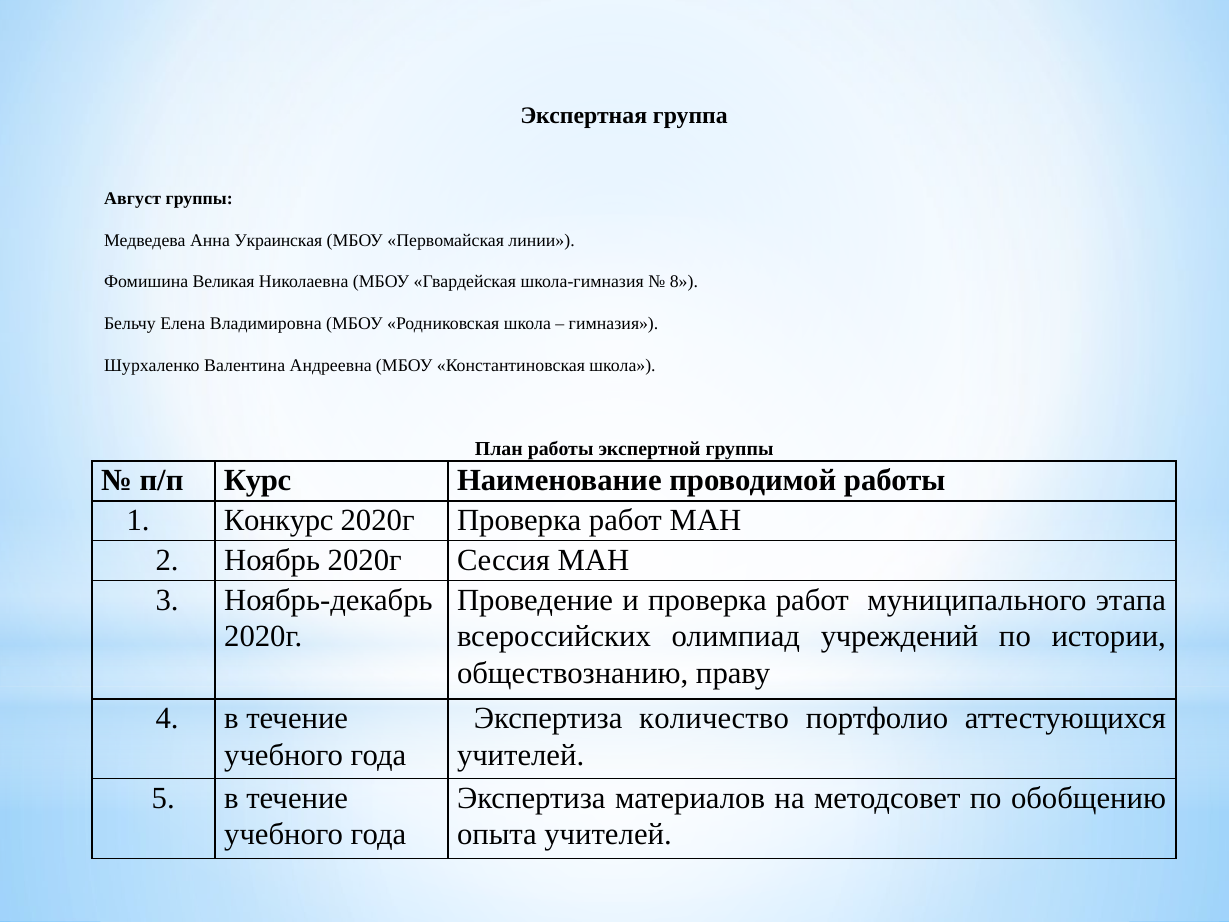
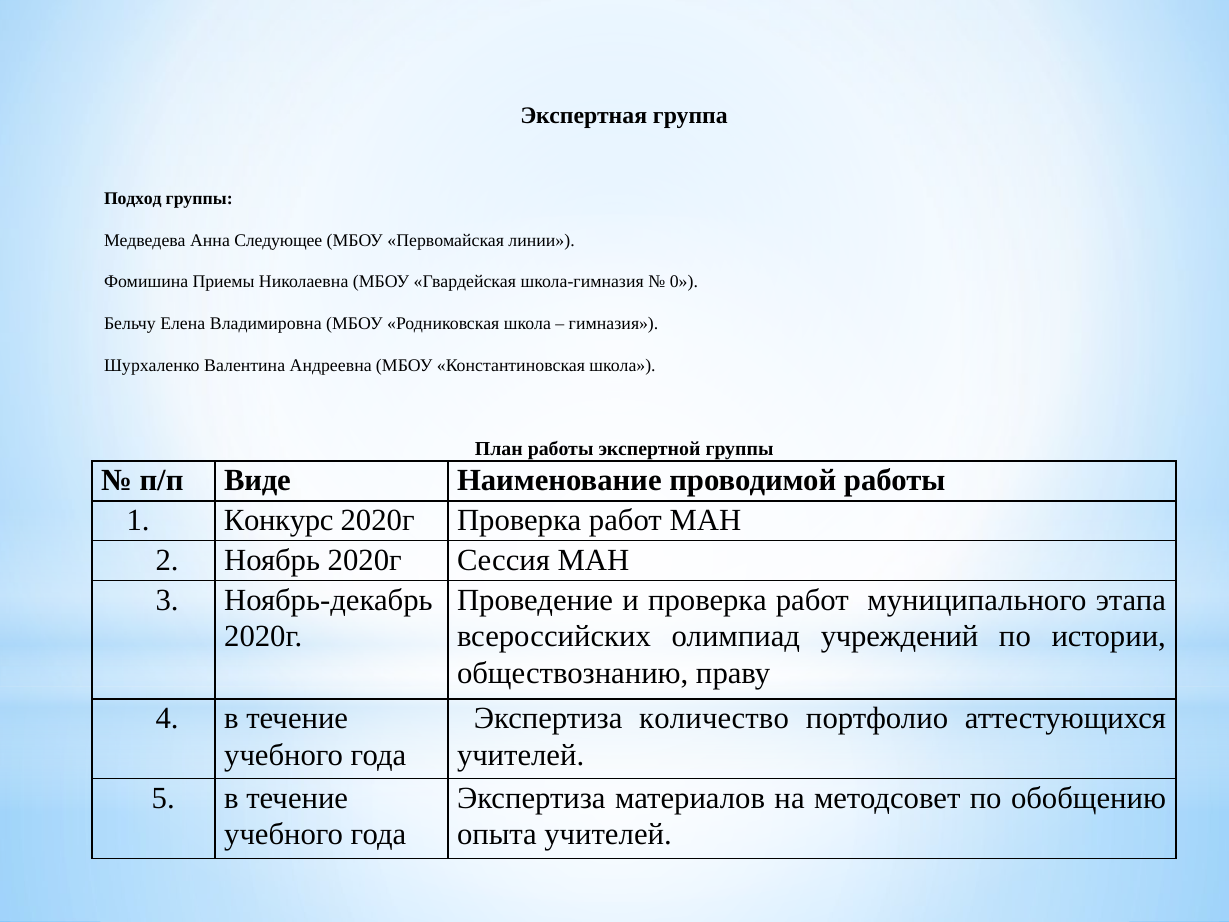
Август: Август -> Подход
Украинская: Украинская -> Следующее
Великая: Великая -> Приемы
8: 8 -> 0
Курс: Курс -> Виде
